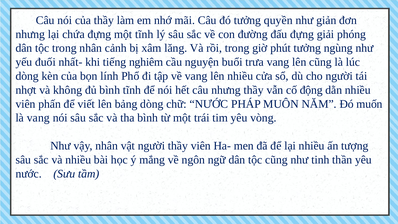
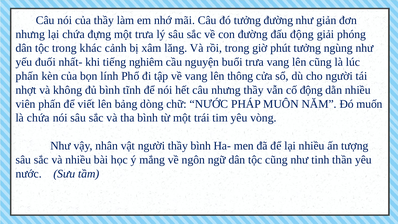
tưởng quyền: quyền -> đường
một tĩnh: tĩnh -> trưa
đấu đựng: đựng -> động
trong nhân: nhân -> khác
dòng at (27, 76): dòng -> phấn
lên nhiều: nhiều -> thông
là vang: vang -> chứa
thầy viên: viên -> bình
